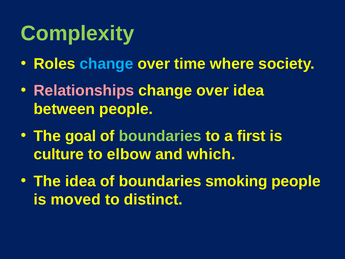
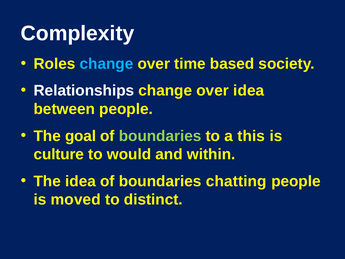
Complexity colour: light green -> white
where: where -> based
Relationships colour: pink -> white
first: first -> this
elbow: elbow -> would
which: which -> within
smoking: smoking -> chatting
